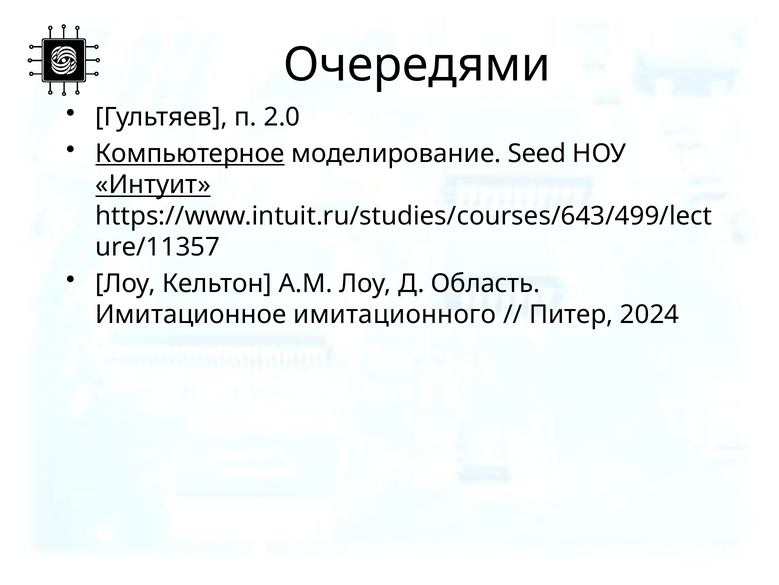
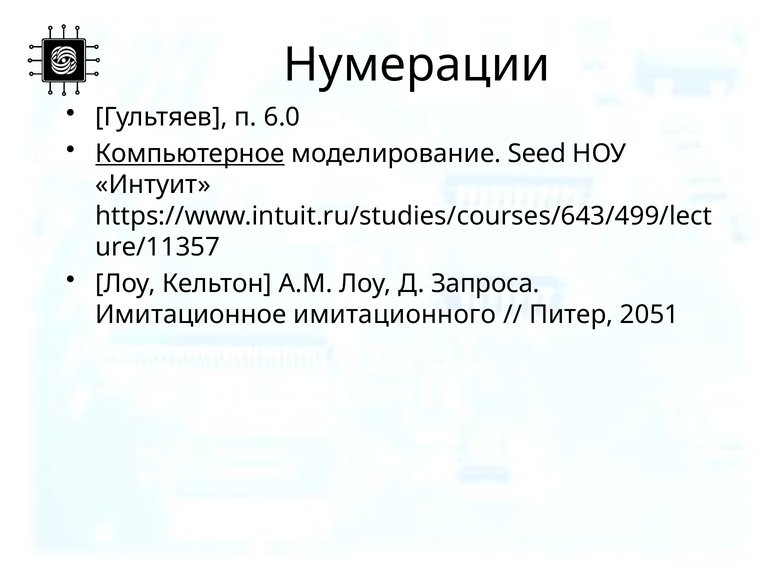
Очередями: Очередями -> Нумерации
2.0: 2.0 -> 6.0
Интуит underline: present -> none
Область: Область -> Запроса
2024: 2024 -> 2051
